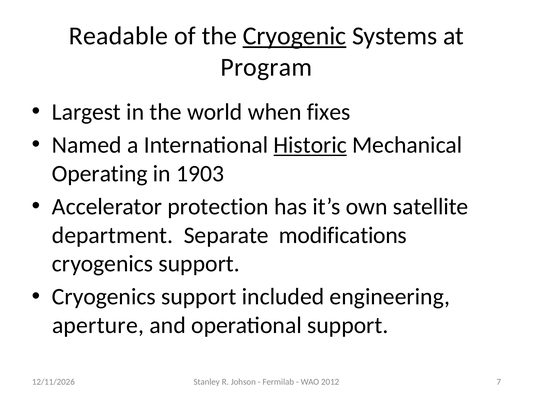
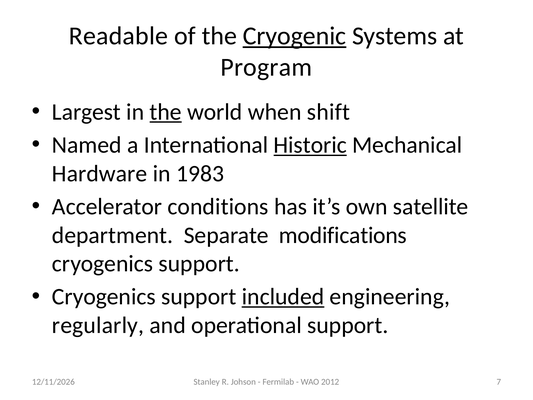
the at (166, 112) underline: none -> present
fixes: fixes -> shift
Operating: Operating -> Hardware
1903: 1903 -> 1983
protection: protection -> conditions
included underline: none -> present
aperture: aperture -> regularly
